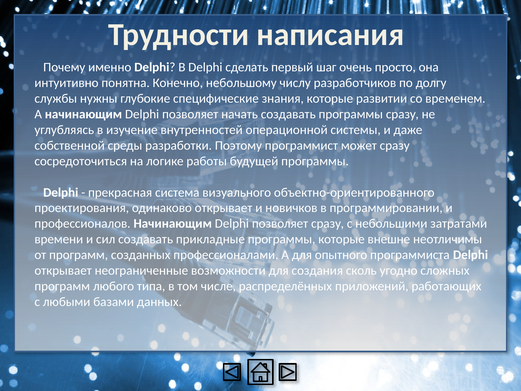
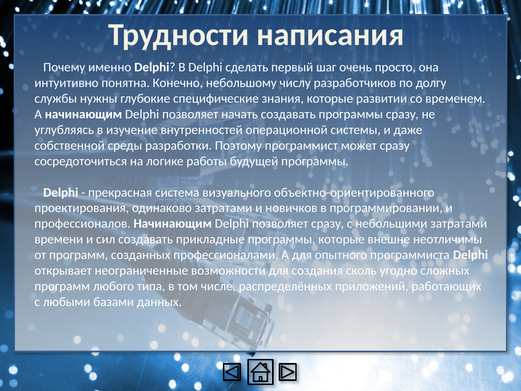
одинаково открывает: открывает -> затратами
